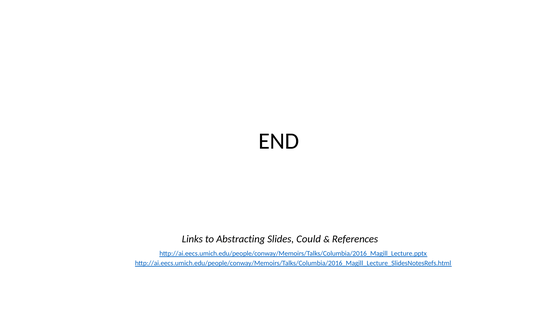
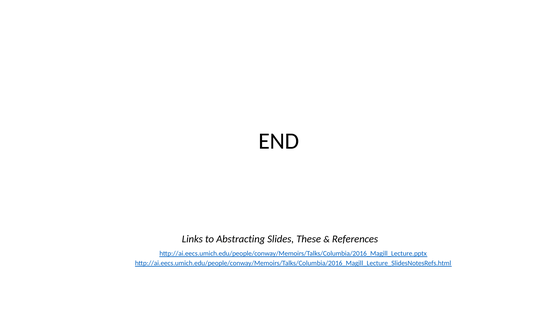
Could: Could -> These
